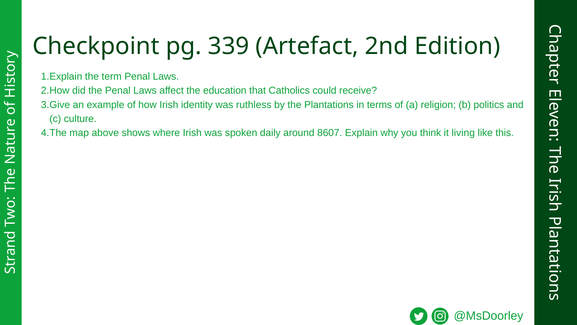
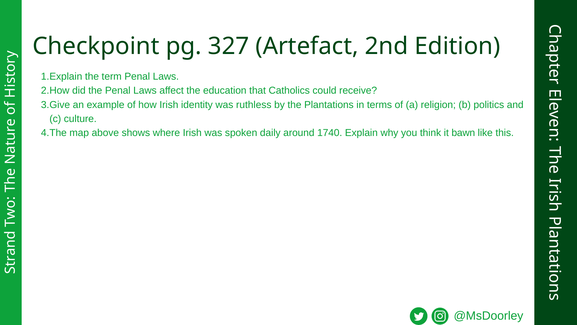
339: 339 -> 327
8607: 8607 -> 1740
living: living -> bawn
